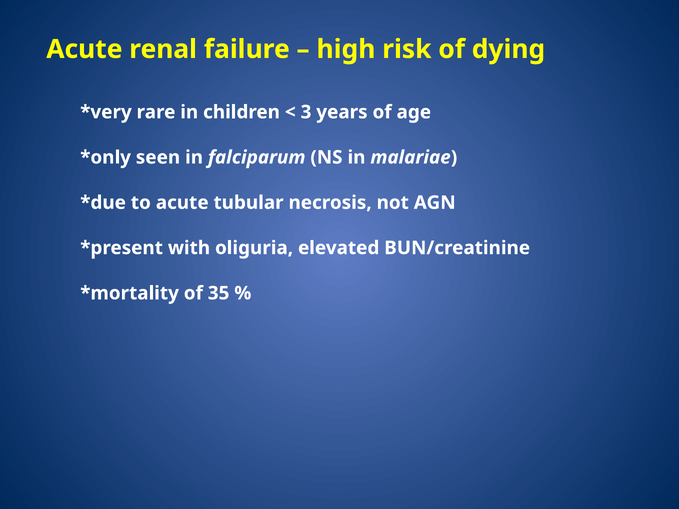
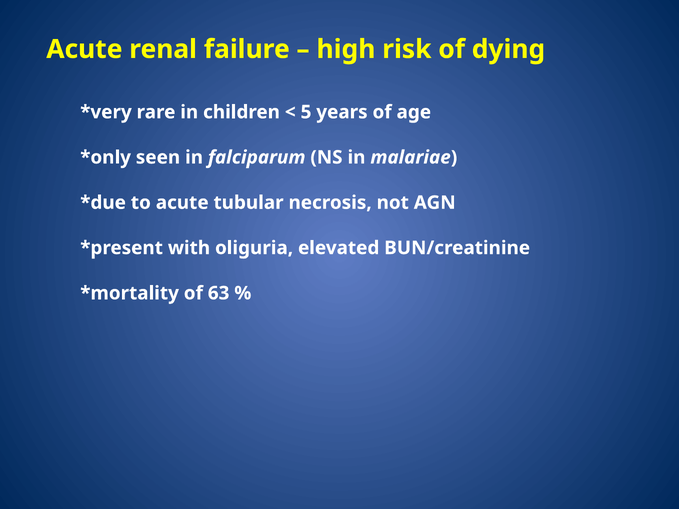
3: 3 -> 5
35: 35 -> 63
